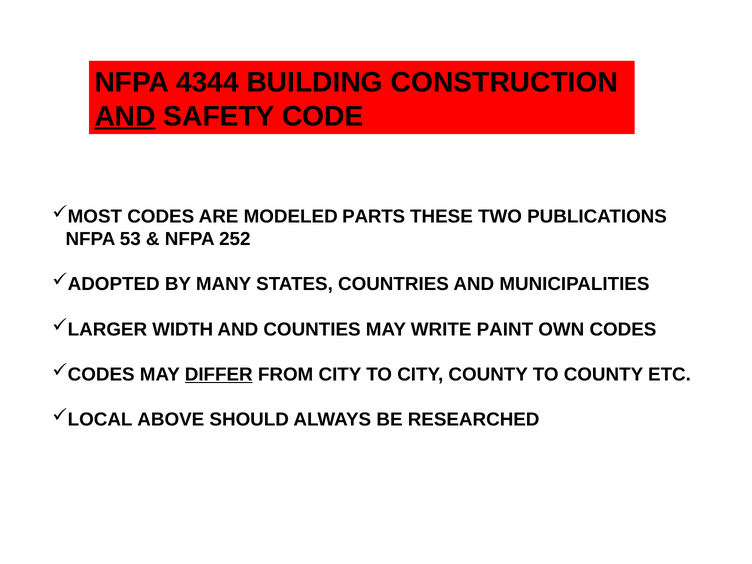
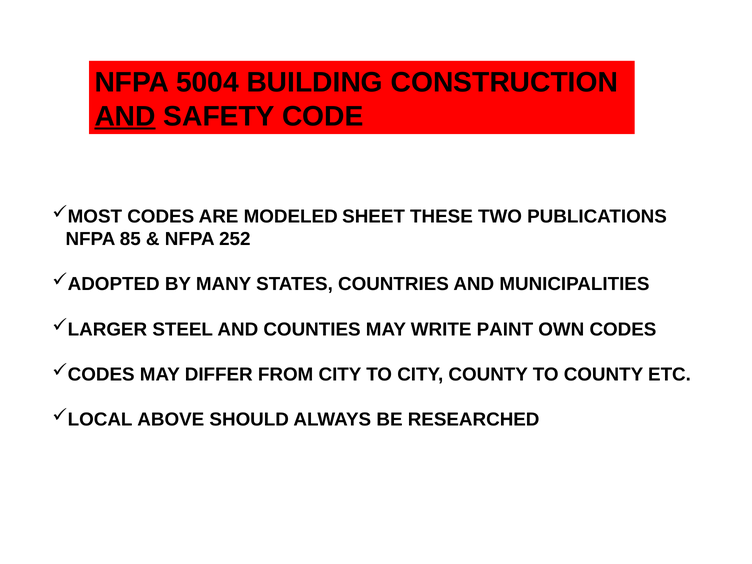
4344: 4344 -> 5004
PARTS: PARTS -> SHEET
53: 53 -> 85
WIDTH: WIDTH -> STEEL
DIFFER underline: present -> none
